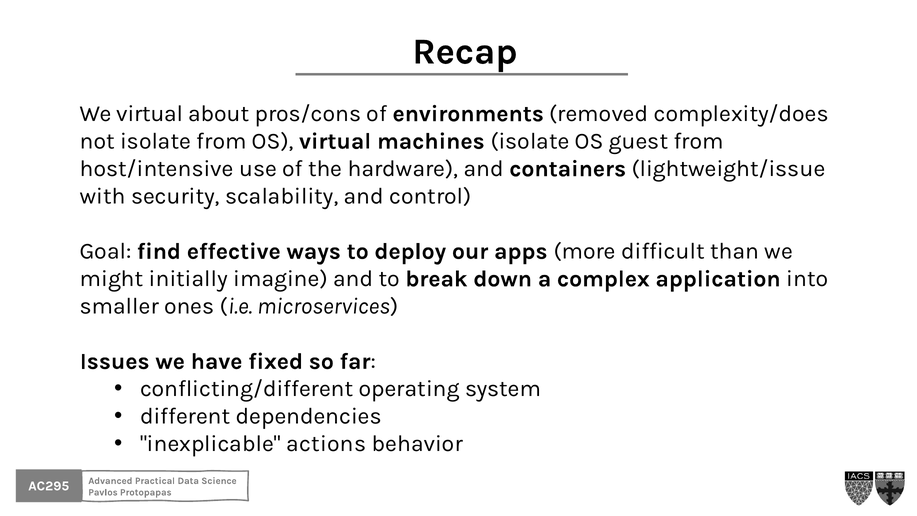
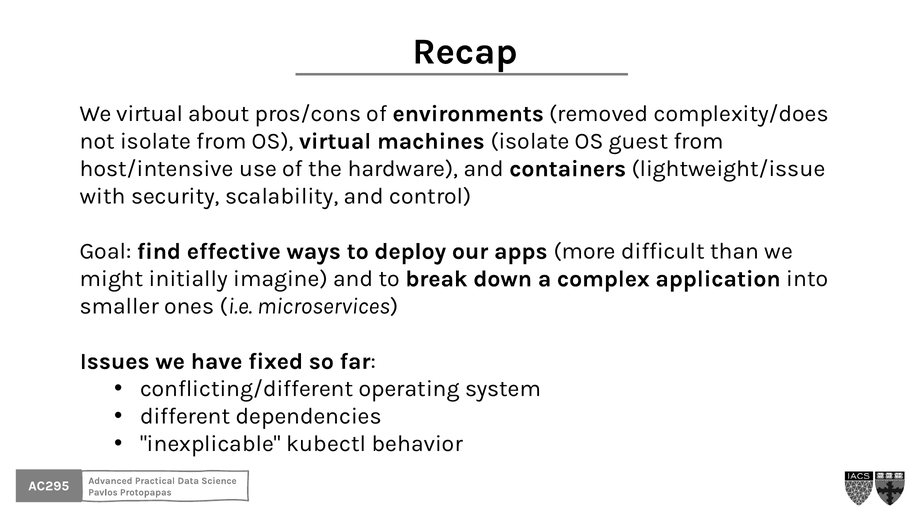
actions: actions -> kubectl
